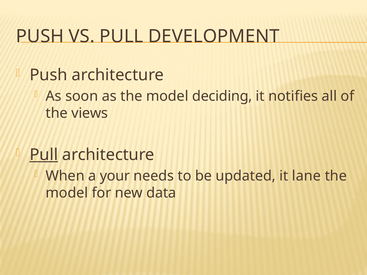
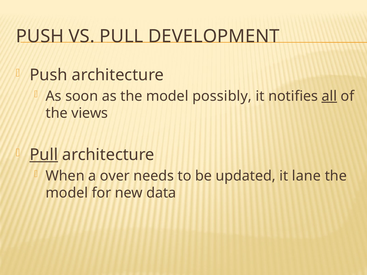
deciding: deciding -> possibly
all underline: none -> present
your: your -> over
